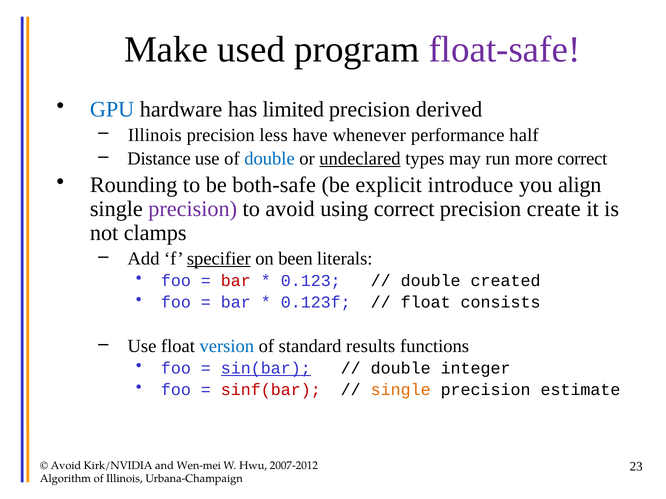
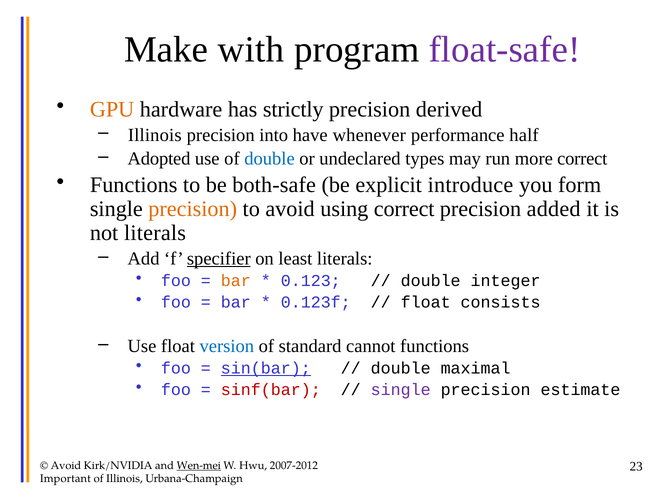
used: used -> with
GPU colour: blue -> orange
limited: limited -> strictly
less: less -> into
Distance: Distance -> Adopted
undeclared underline: present -> none
Rounding at (134, 185): Rounding -> Functions
align: align -> form
precision at (193, 209) colour: purple -> orange
create: create -> added
not clamps: clamps -> literals
been: been -> least
bar at (236, 281) colour: red -> orange
created: created -> integer
results: results -> cannot
integer: integer -> maximal
single at (401, 390) colour: orange -> purple
Wen-mei underline: none -> present
Algorithm: Algorithm -> Important
